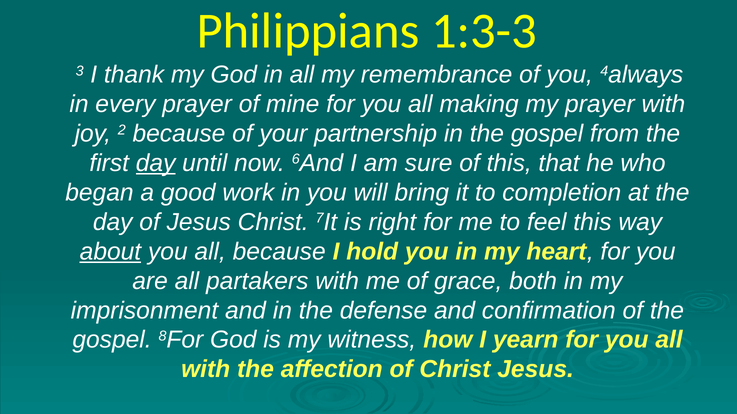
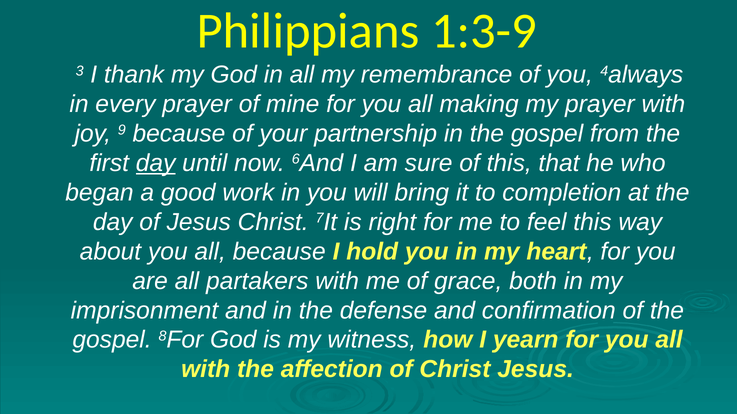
1:3-3: 1:3-3 -> 1:3-9
2: 2 -> 9
about underline: present -> none
